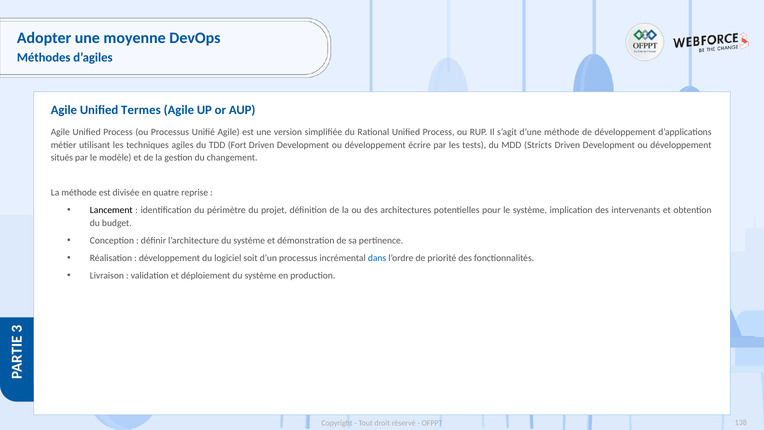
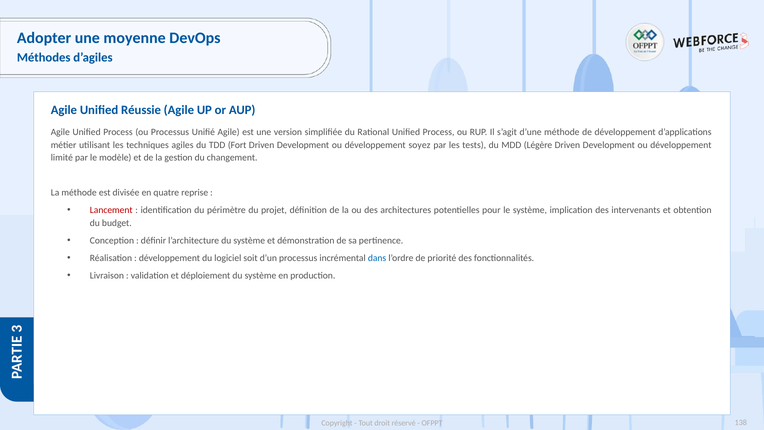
Termes: Termes -> Réussie
écrire: écrire -> soyez
Stricts: Stricts -> Légère
situés: situés -> limité
Lancement colour: black -> red
